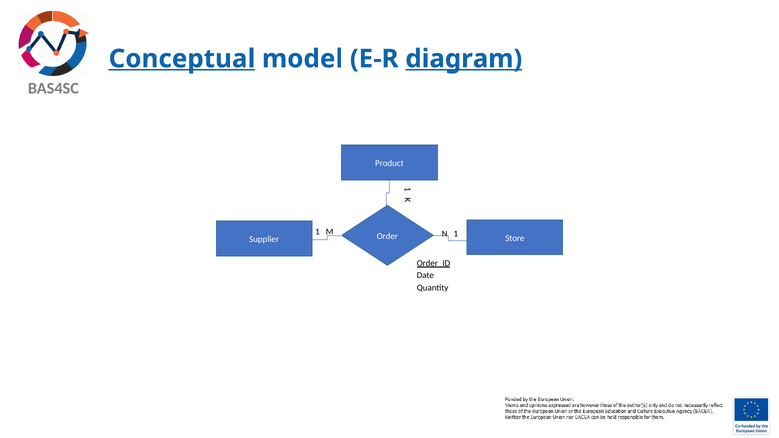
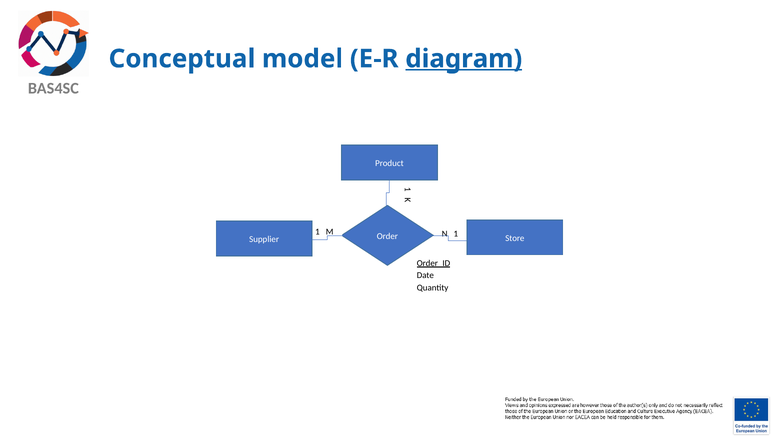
Conceptual underline: present -> none
